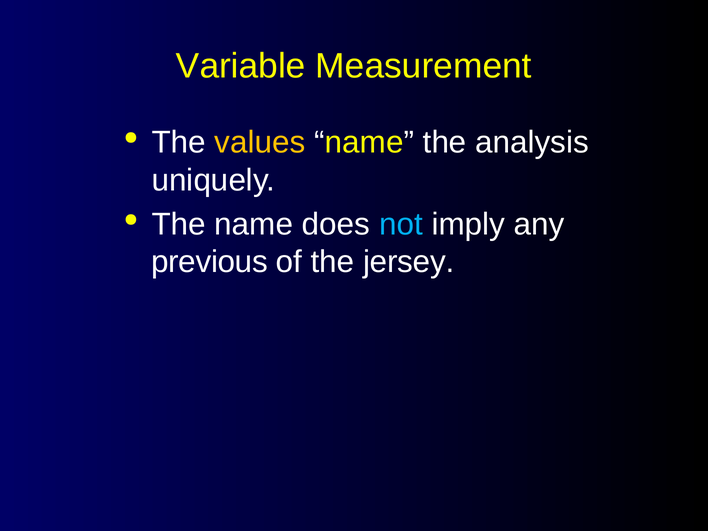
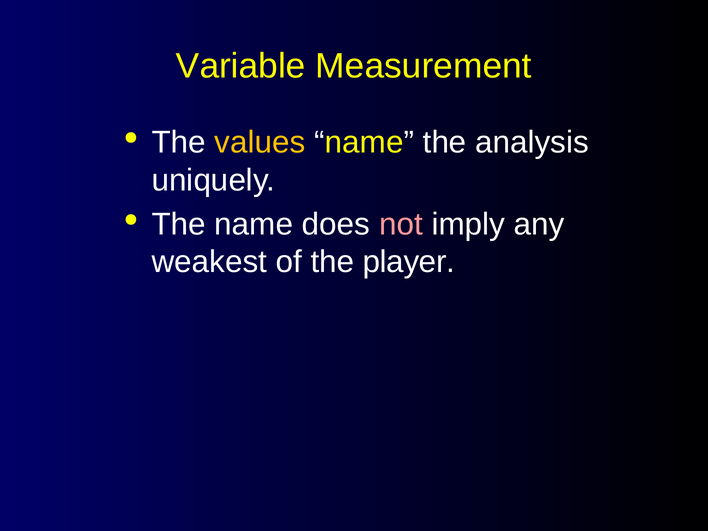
not colour: light blue -> pink
previous: previous -> weakest
jersey: jersey -> player
